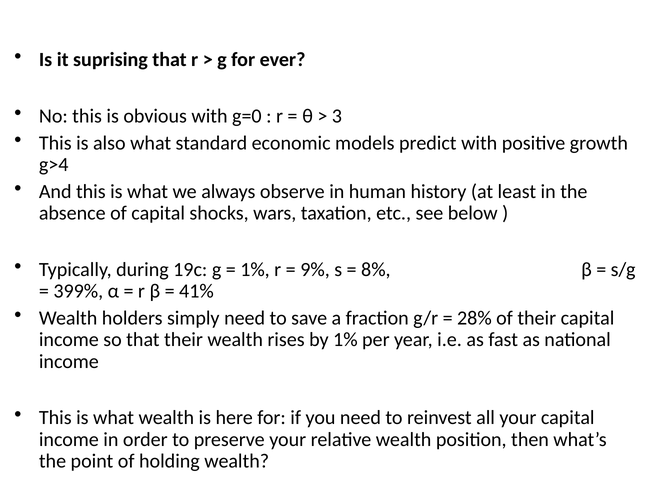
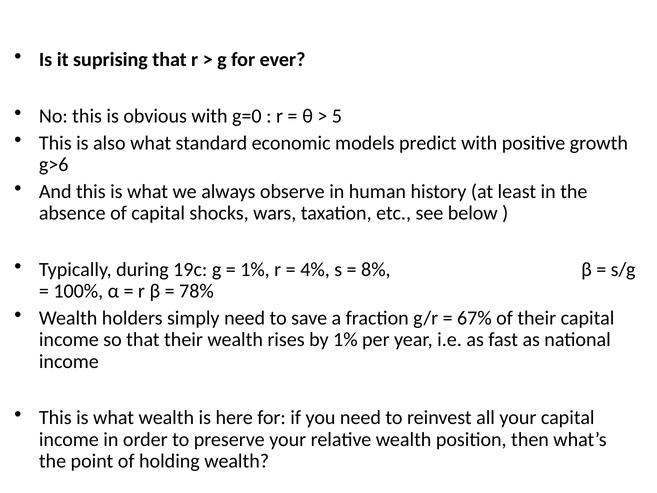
3: 3 -> 5
g>4: g>4 -> g>6
9%: 9% -> 4%
399%: 399% -> 100%
41%: 41% -> 78%
28%: 28% -> 67%
